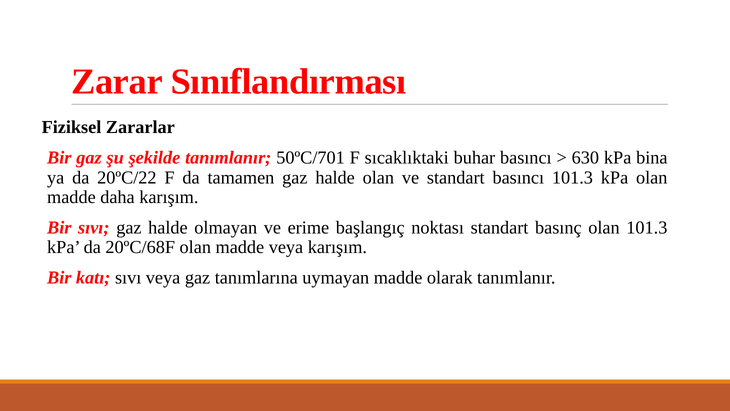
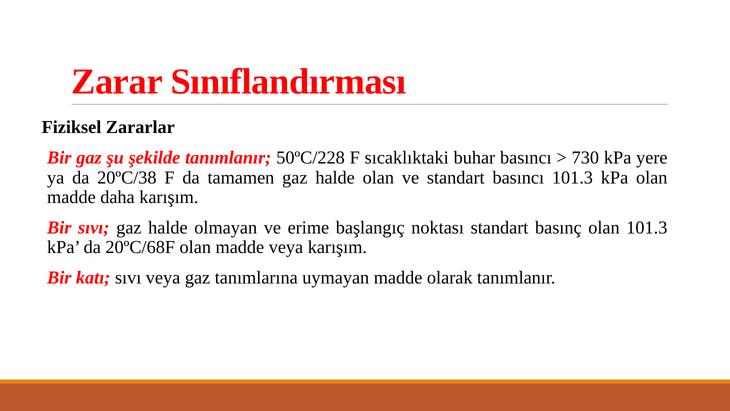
50ºC/701: 50ºC/701 -> 50ºC/228
630: 630 -> 730
bina: bina -> yere
20ºC/22: 20ºC/22 -> 20ºC/38
